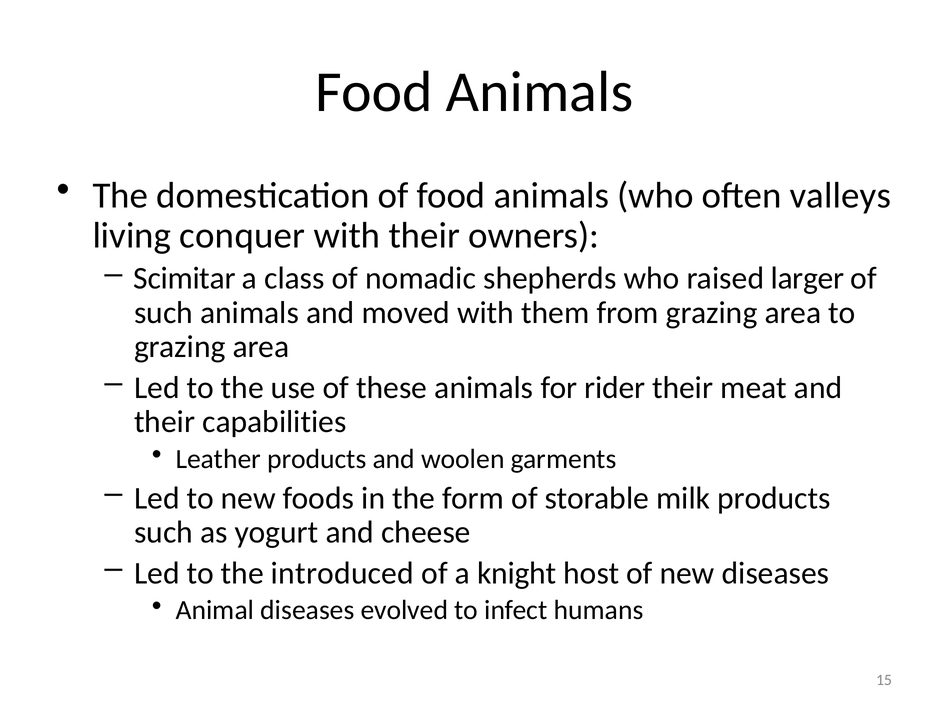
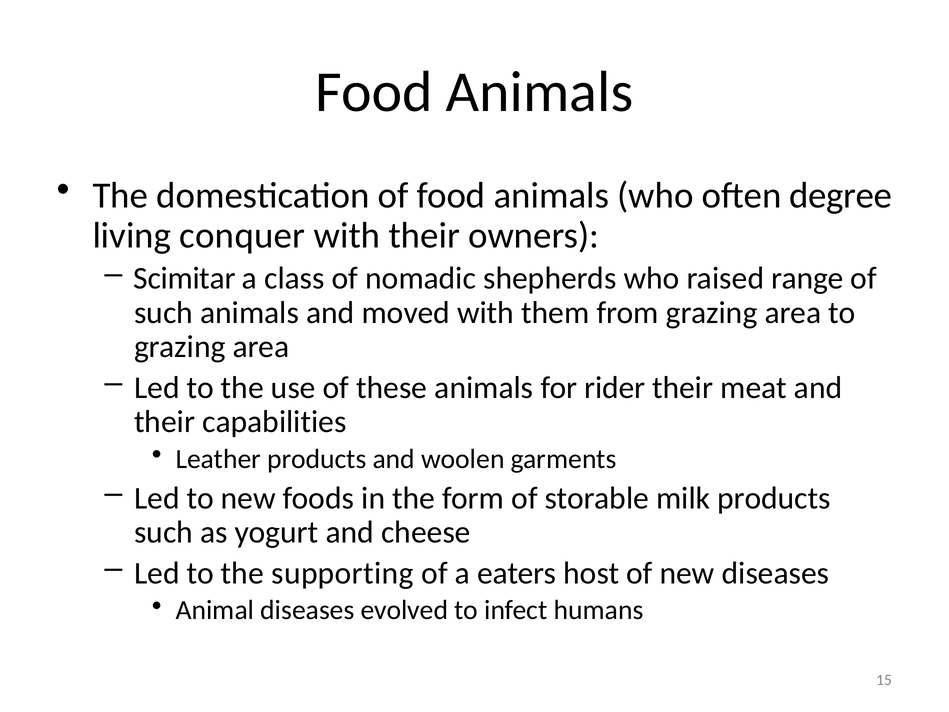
valleys: valleys -> degree
larger: larger -> range
introduced: introduced -> supporting
knight: knight -> eaters
